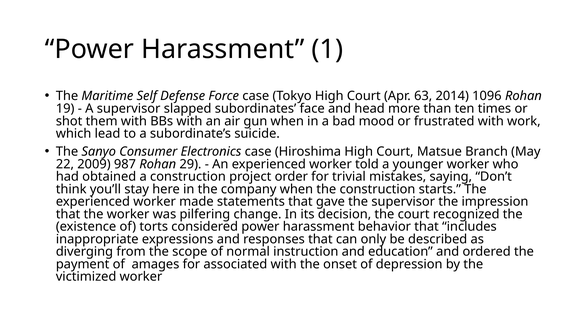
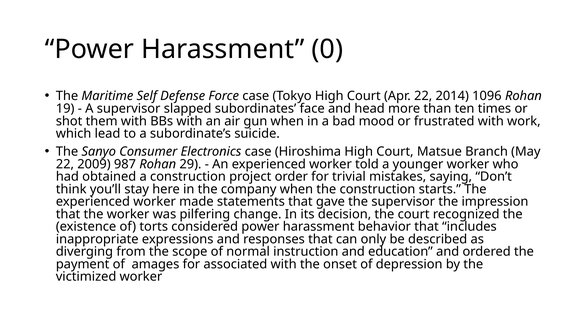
1: 1 -> 0
Apr 63: 63 -> 22
